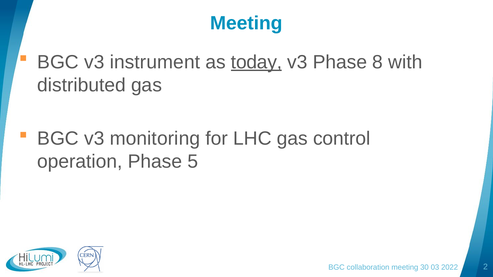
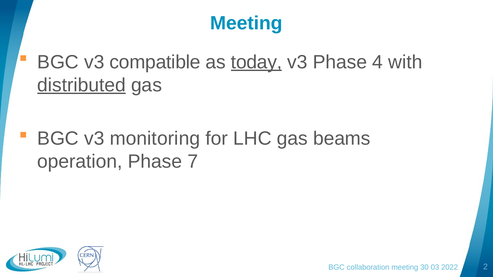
instrument: instrument -> compatible
8: 8 -> 4
distributed underline: none -> present
control: control -> beams
5: 5 -> 7
